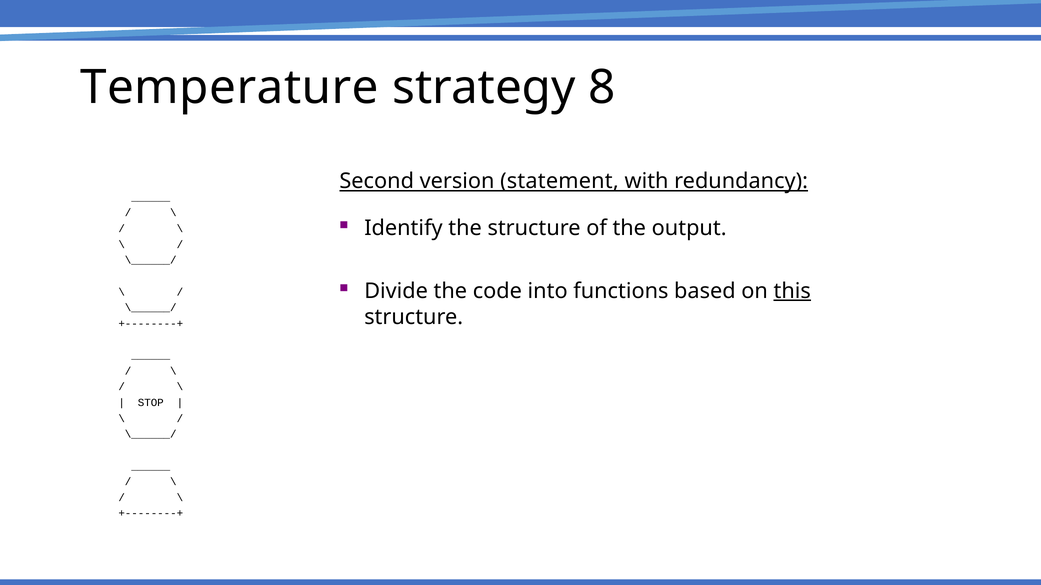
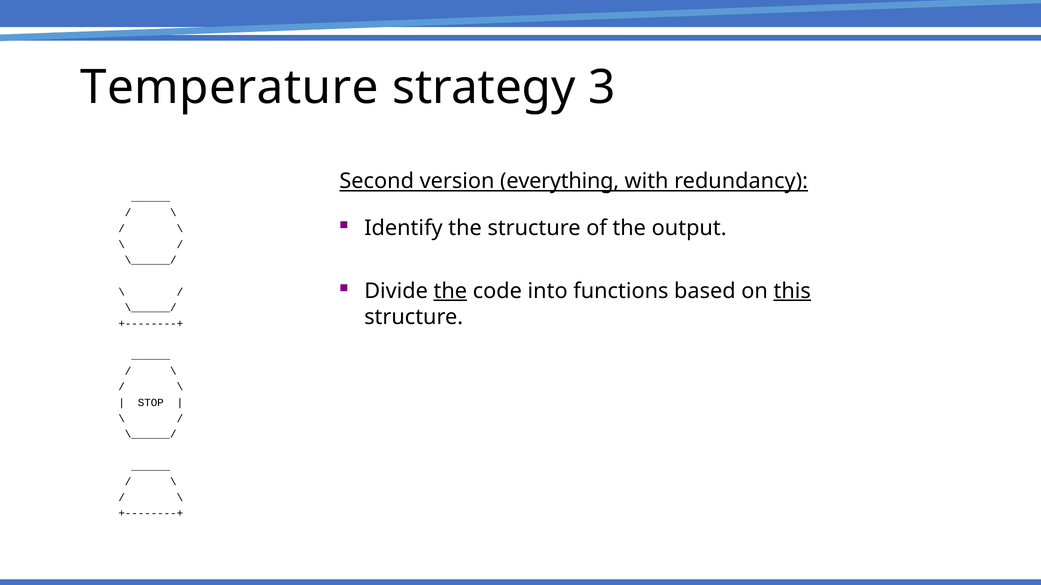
8: 8 -> 3
statement: statement -> everything
the at (450, 291) underline: none -> present
